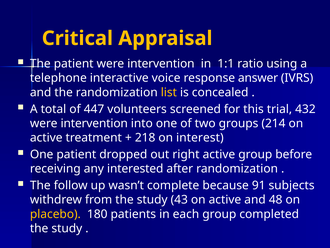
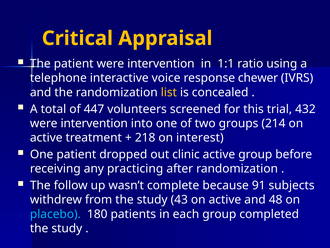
answer: answer -> chewer
right: right -> clinic
interested: interested -> practicing
placebo colour: yellow -> light blue
